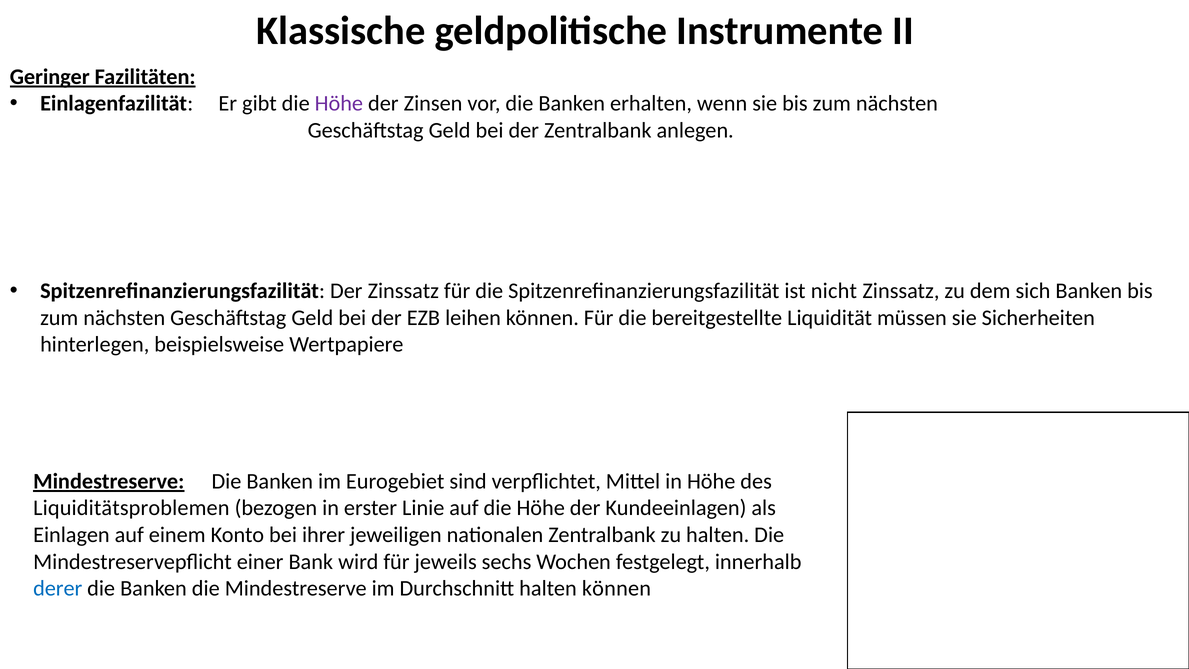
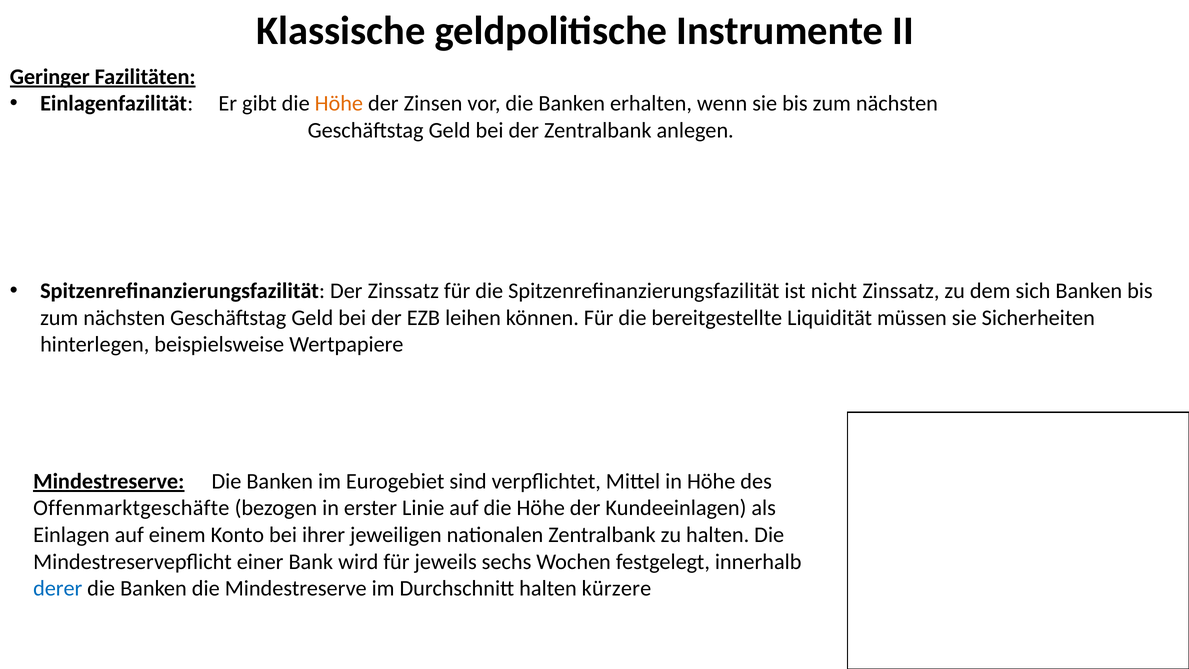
Höhe at (339, 104) colour: purple -> orange
Liquiditätsproblemen: Liquiditätsproblemen -> Offenmarktgeschäfte
halten können: können -> kürzere
